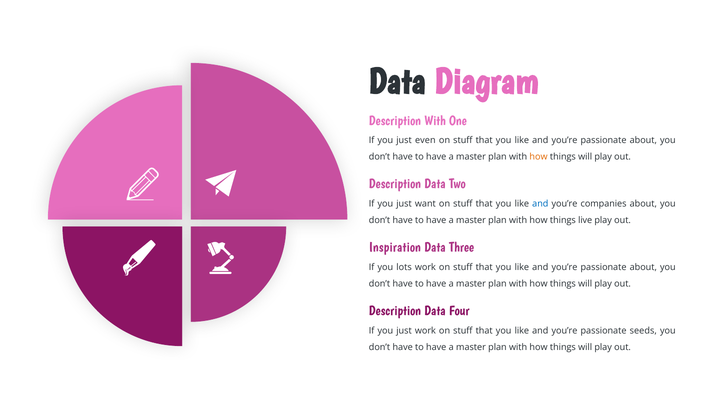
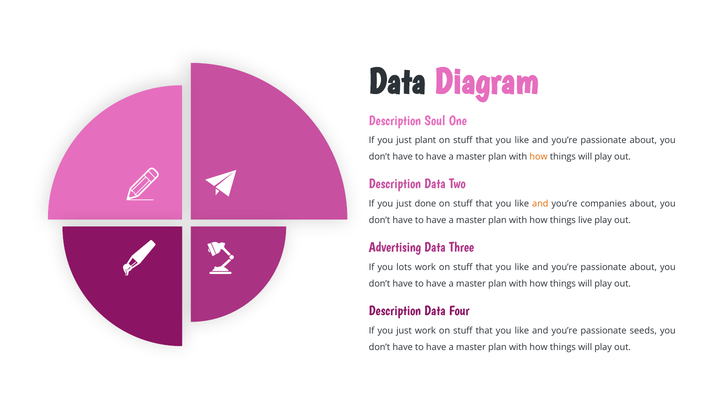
Description With: With -> Soul
even: even -> plant
want: want -> done
and at (540, 204) colour: blue -> orange
Inspiration: Inspiration -> Advertising
